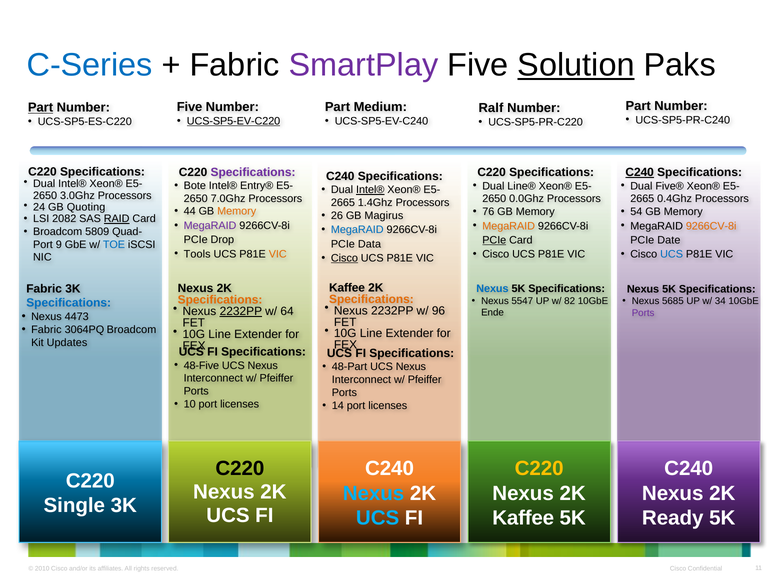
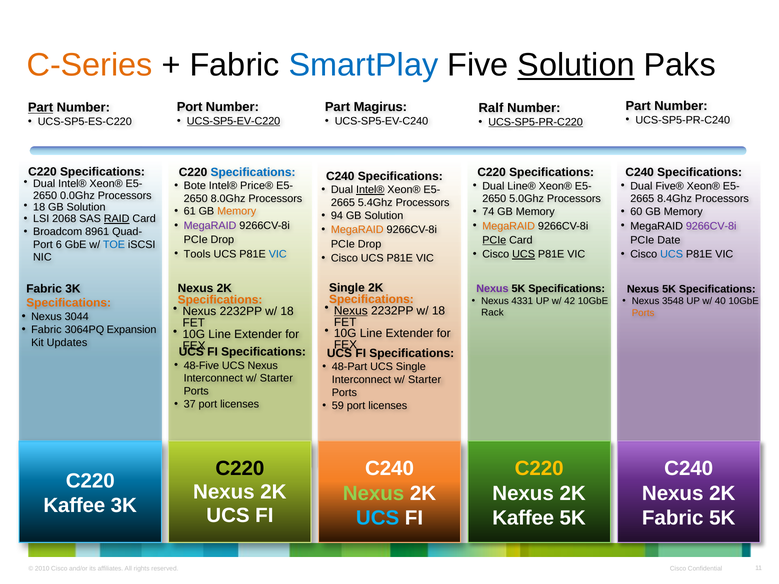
C-Series colour: blue -> orange
SmartPlay colour: purple -> blue
Five at (190, 107): Five -> Port
Medium: Medium -> Magirus
UCS-SP5-PR-C220 underline: none -> present
Specifications at (253, 172) colour: purple -> blue
C240 at (640, 173) underline: present -> none
Entry®: Entry® -> Price®
3.0Ghz: 3.0Ghz -> 0.0Ghz
7.0Ghz: 7.0Ghz -> 8.0Ghz
0.0Ghz: 0.0Ghz -> 5.0Ghz
0.4Ghz: 0.4Ghz -> 8.4Ghz
1.4Ghz: 1.4Ghz -> 5.4Ghz
24 at (39, 207): 24 -> 18
Quoting at (86, 207): Quoting -> Solution
44: 44 -> 61
76: 76 -> 74
54: 54 -> 60
26: 26 -> 94
Magirus at (384, 216): Magirus -> Solution
2082: 2082 -> 2068
9266CV-8i at (711, 226) colour: orange -> purple
MegaRAID at (357, 230) colour: blue -> orange
5809: 5809 -> 8961
Data at (369, 244): Data -> Drop
9: 9 -> 6
VIC at (278, 254) colour: orange -> blue
UCS at (524, 254) underline: none -> present
Cisco at (344, 258) underline: present -> none
Kaffee at (347, 288): Kaffee -> Single
Nexus at (492, 289) colour: blue -> purple
5547: 5547 -> 4331
82: 82 -> 42
5685: 5685 -> 3548
34: 34 -> 40
Specifications at (69, 303) colour: blue -> orange
Nexus at (351, 311) underline: none -> present
96 at (438, 311): 96 -> 18
2232PP at (241, 312) underline: present -> none
64 at (287, 312): 64 -> 18
Ende: Ende -> Rack
Ports at (643, 313) colour: purple -> orange
4473: 4473 -> 3044
3064PQ Broadcom: Broadcom -> Expansion
Nexus at (411, 367): Nexus -> Single
Pfeiffer at (276, 379): Pfeiffer -> Starter
Pfeiffer at (425, 380): Pfeiffer -> Starter
10: 10 -> 37
14: 14 -> 59
Nexus at (374, 494) colour: light blue -> light green
Single at (74, 506): Single -> Kaffee
Ready at (673, 518): Ready -> Fabric
